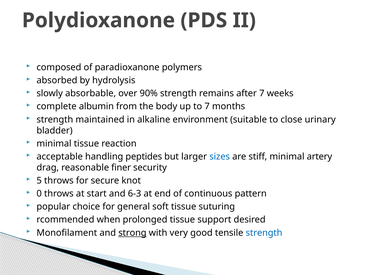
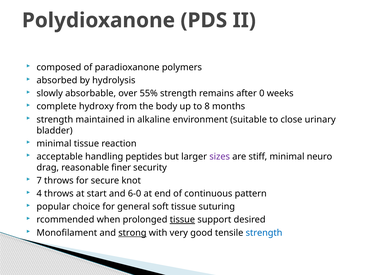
90%: 90% -> 55%
after 7: 7 -> 0
albumin: albumin -> hydroxy
to 7: 7 -> 8
sizes colour: blue -> purple
artery: artery -> neuro
5: 5 -> 7
0: 0 -> 4
6-3: 6-3 -> 6-0
tissue at (182, 219) underline: none -> present
